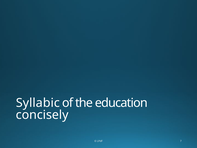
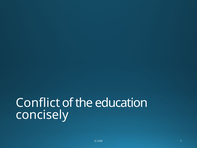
Syllabic: Syllabic -> Conflict
